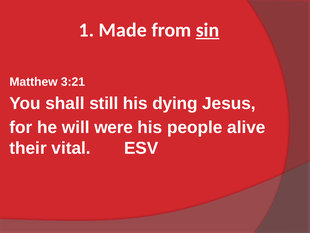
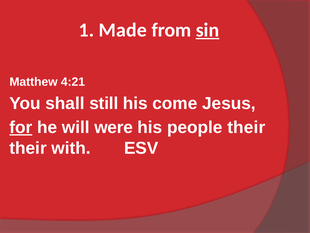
3:21: 3:21 -> 4:21
dying: dying -> come
for underline: none -> present
people alive: alive -> their
vital: vital -> with
